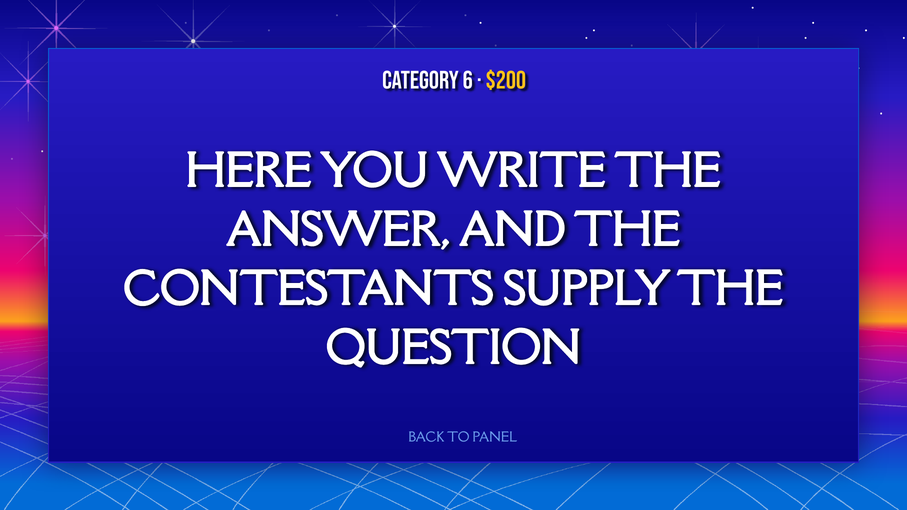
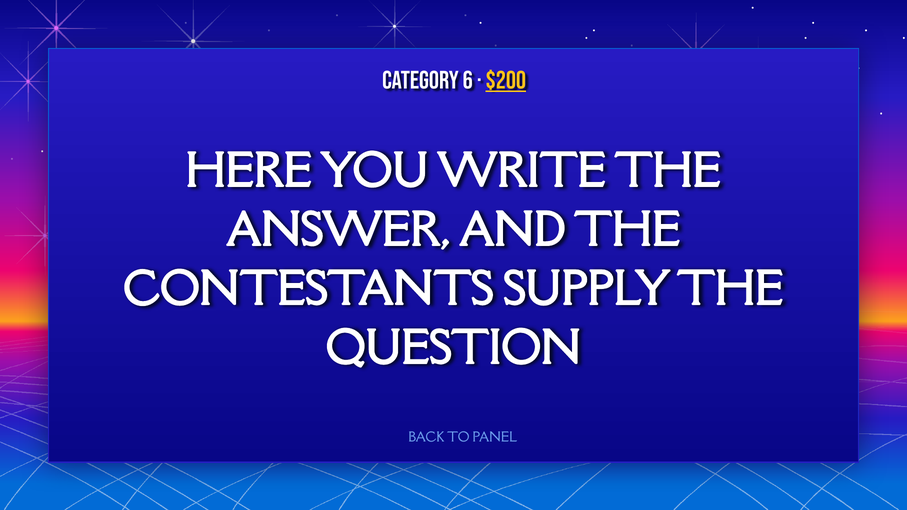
$200 underline: none -> present
